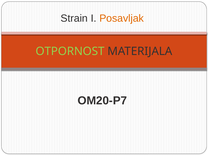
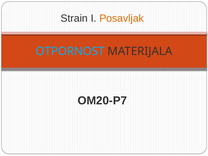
OTPORNOST colour: light green -> light blue
